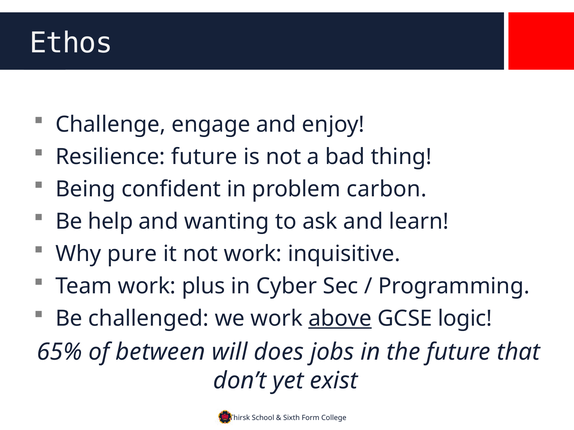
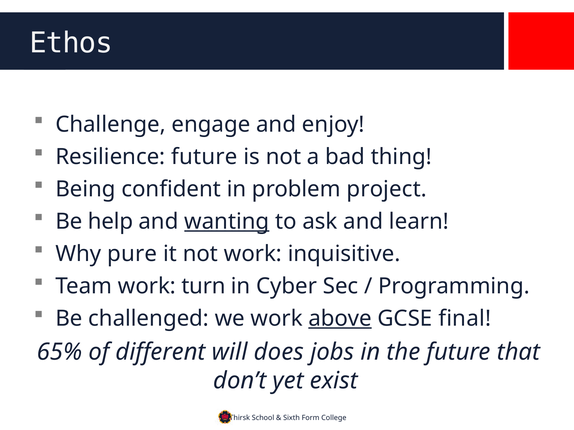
carbon: carbon -> project
wanting underline: none -> present
plus: plus -> turn
logic: logic -> final
between: between -> different
